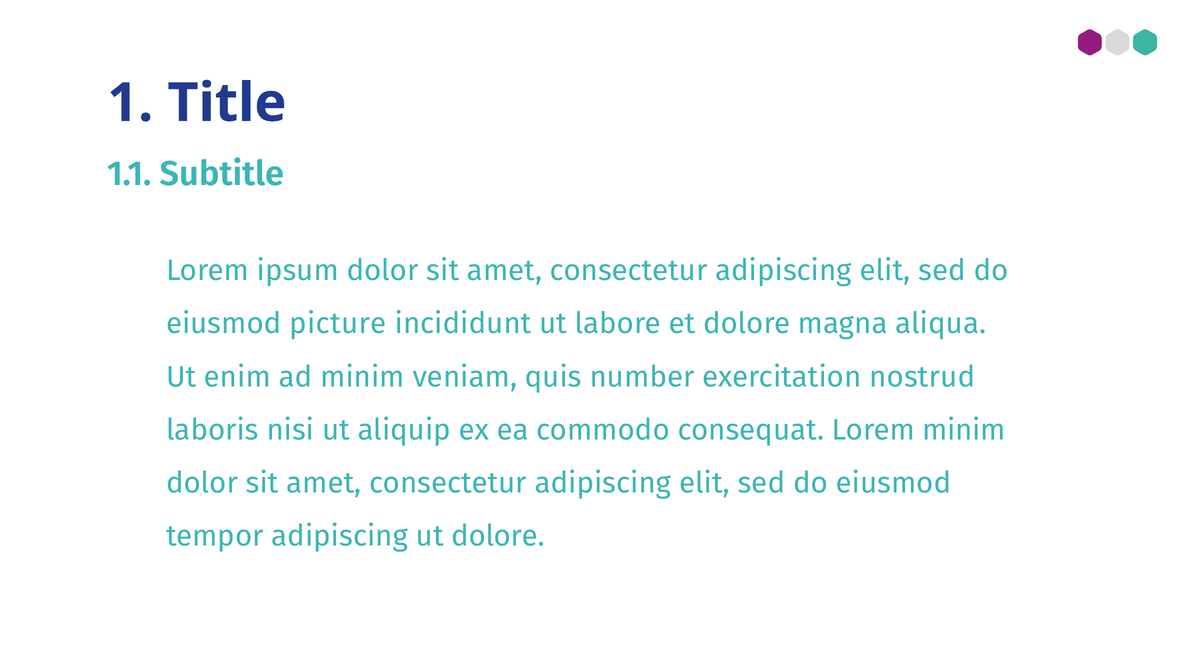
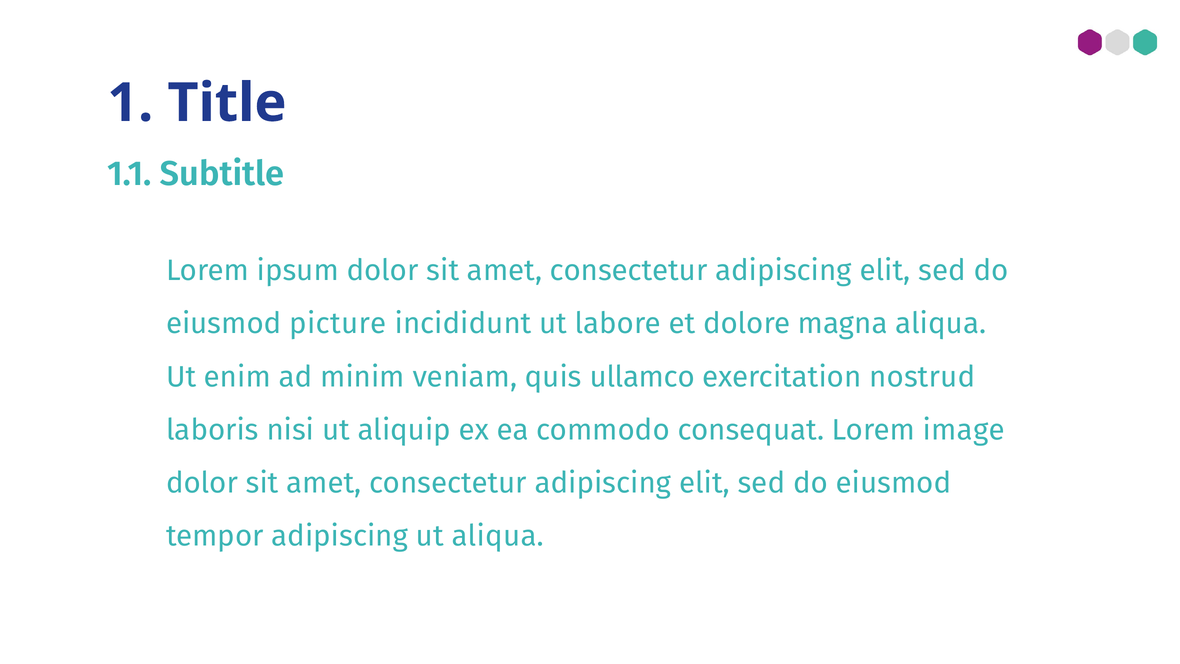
number: number -> ullamco
Lorem minim: minim -> image
ut dolore: dolore -> aliqua
